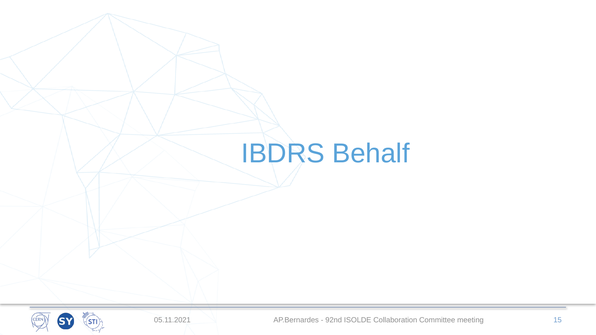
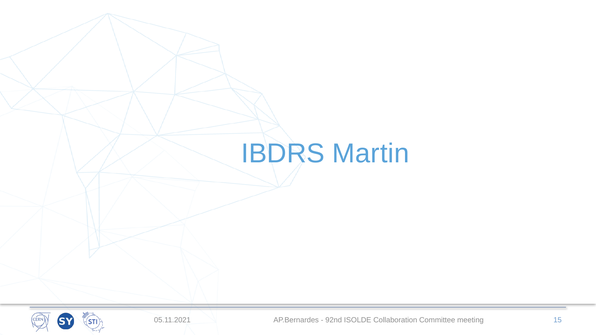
Behalf: Behalf -> Martin
